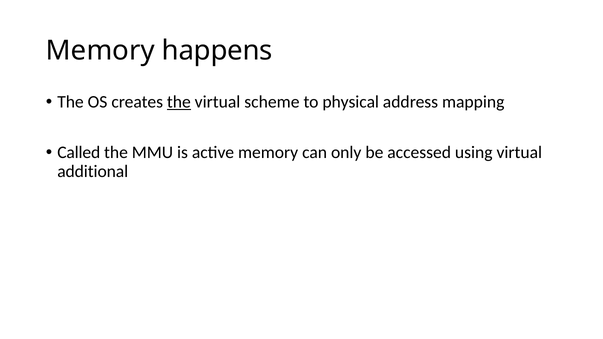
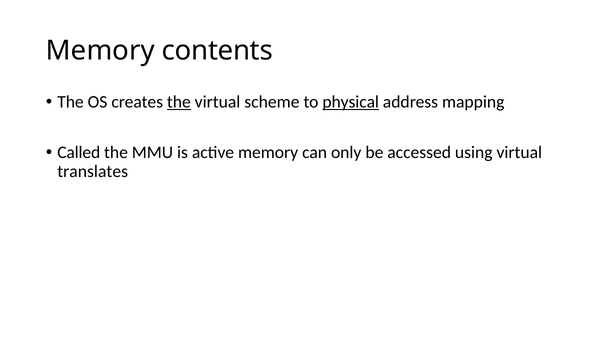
happens: happens -> contents
physical underline: none -> present
additional: additional -> translates
